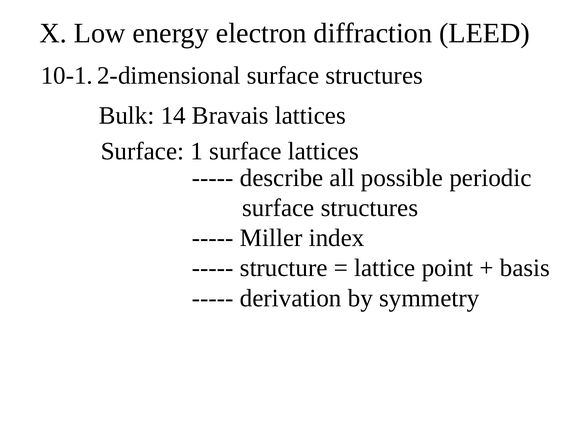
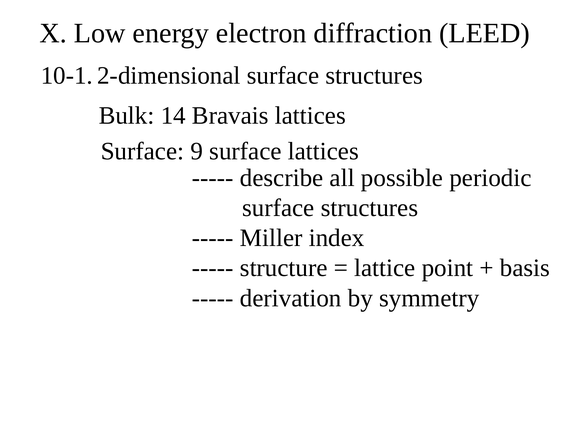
1: 1 -> 9
